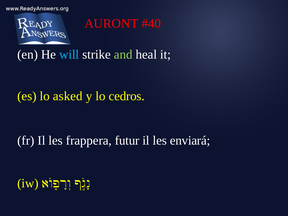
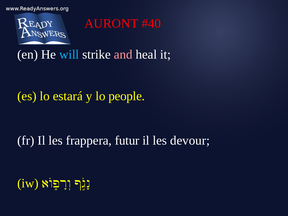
and colour: light green -> pink
asked: asked -> estará
cedros: cedros -> people
enviará: enviará -> devour
